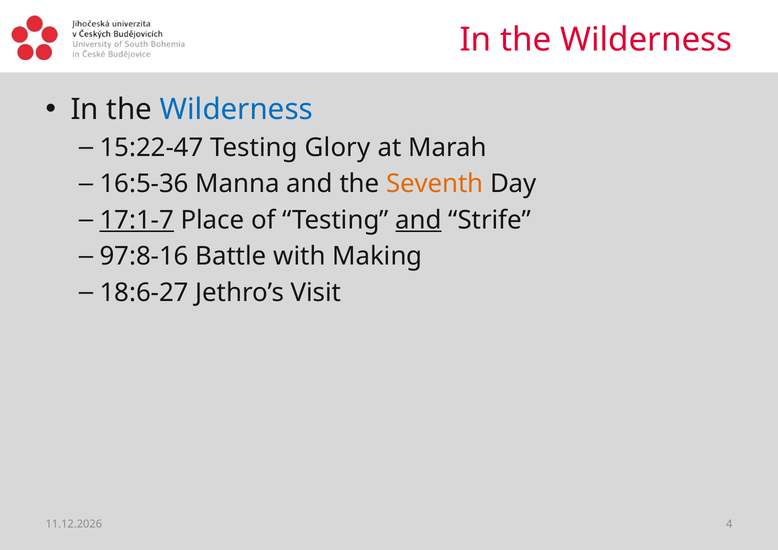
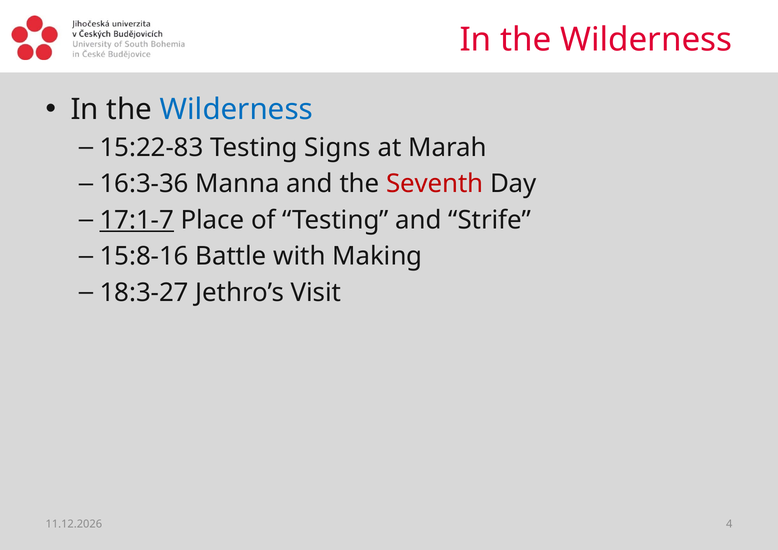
15:22-47: 15:22-47 -> 15:22-83
Glory: Glory -> Signs
16:5-36: 16:5-36 -> 16:3-36
Seventh colour: orange -> red
and at (419, 220) underline: present -> none
97:8-16: 97:8-16 -> 15:8-16
18:6-27: 18:6-27 -> 18:3-27
